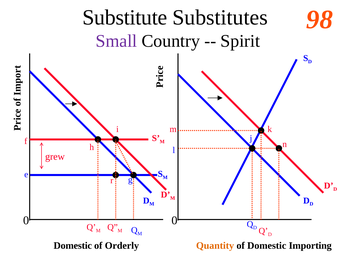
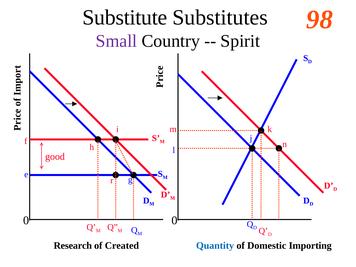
grew: grew -> good
Domestic at (73, 246): Domestic -> Research
Orderly: Orderly -> Created
Quantity colour: orange -> blue
